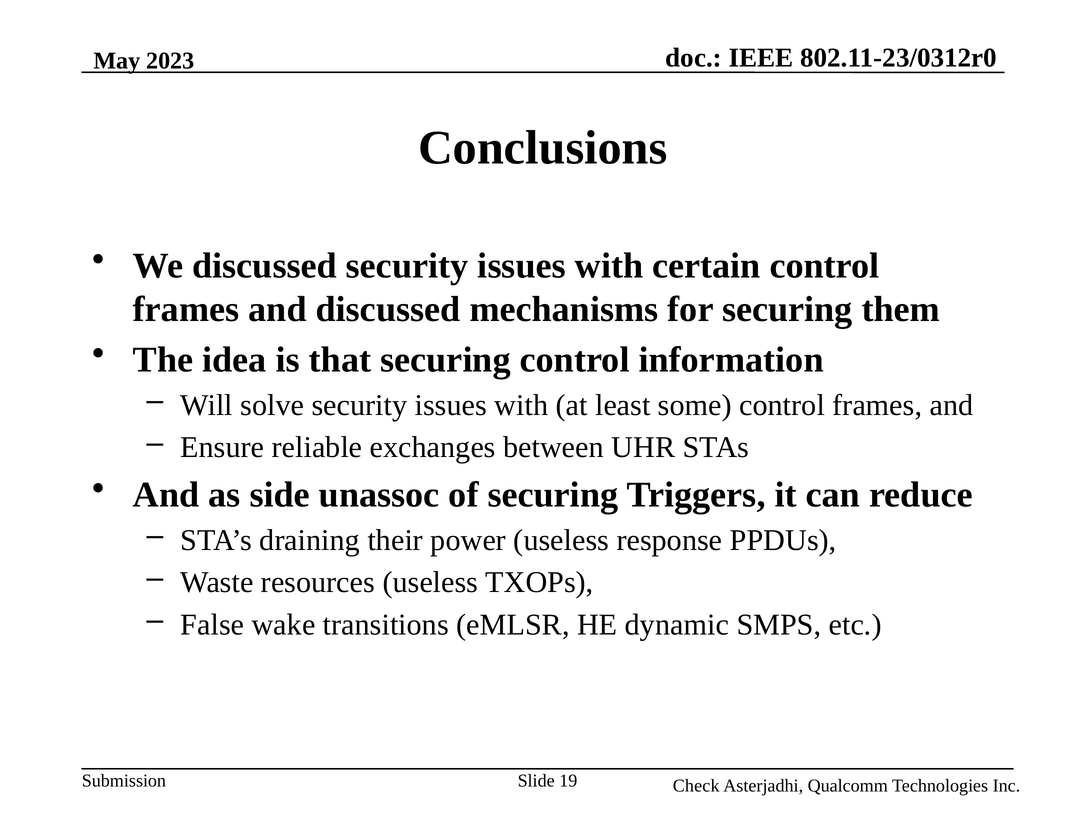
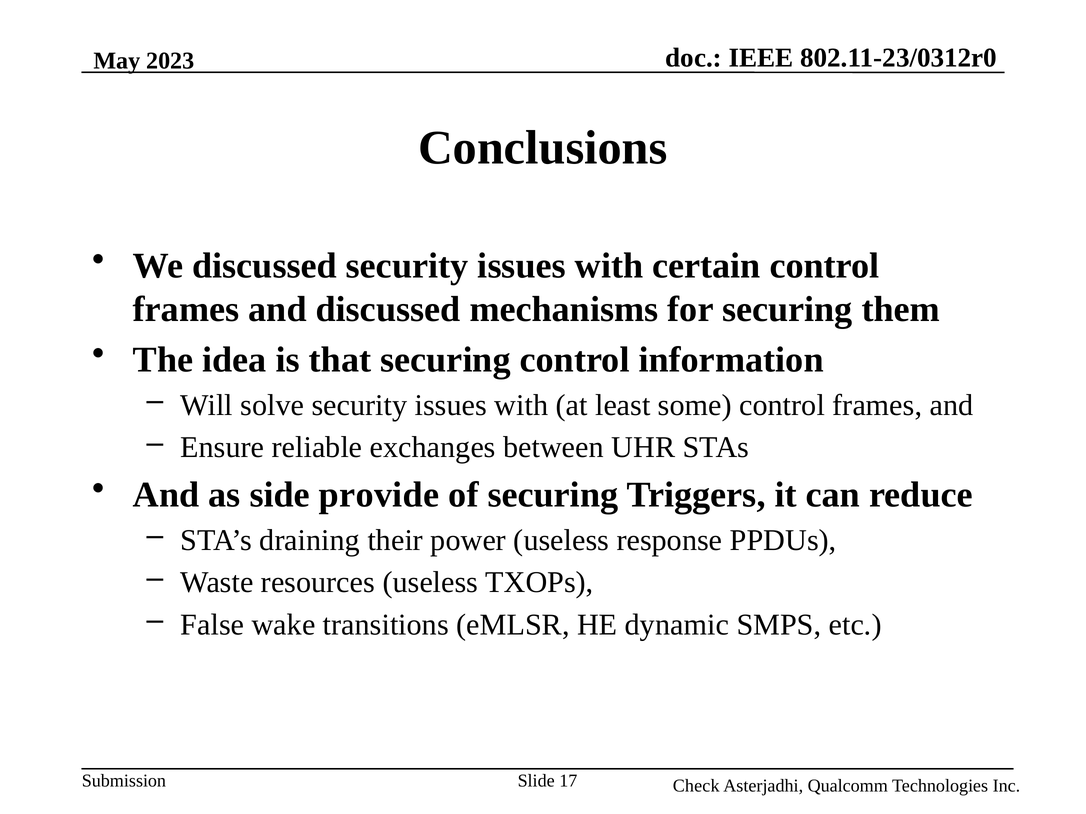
unassoc: unassoc -> provide
19: 19 -> 17
